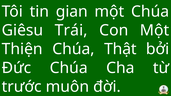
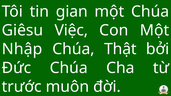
Trái: Trái -> Việc
Thiện: Thiện -> Nhập
